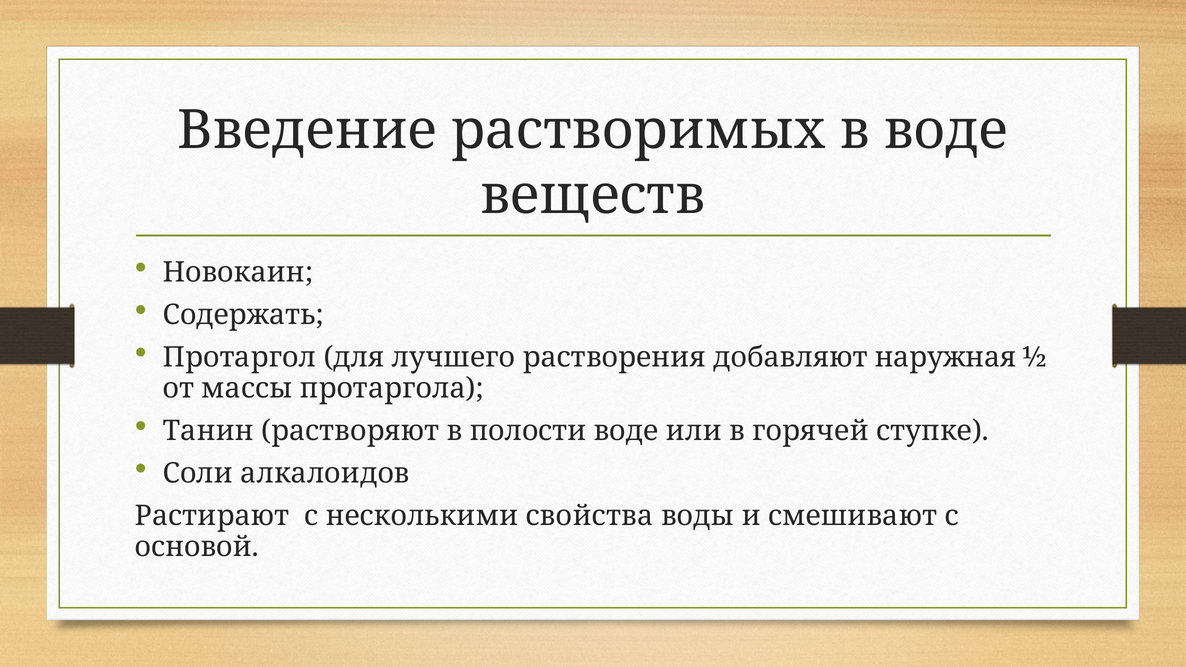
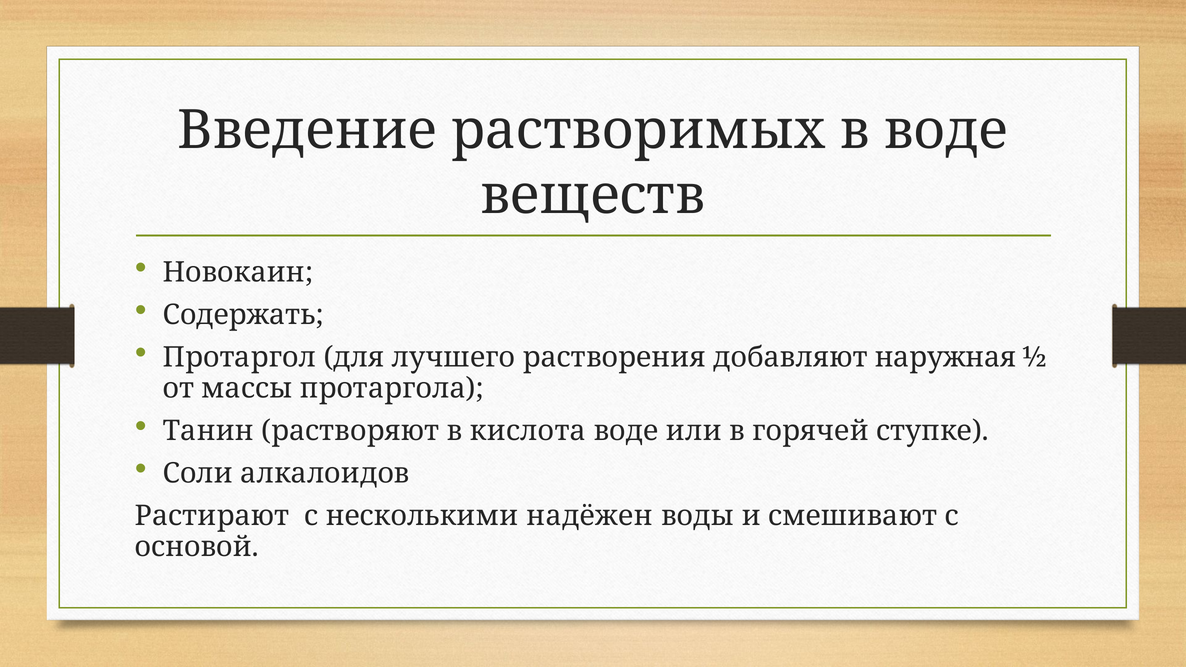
полости: полости -> кислота
свойства: свойства -> надёжен
